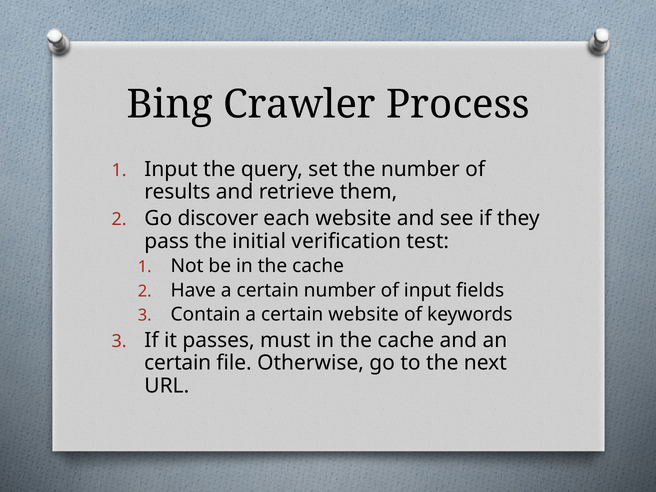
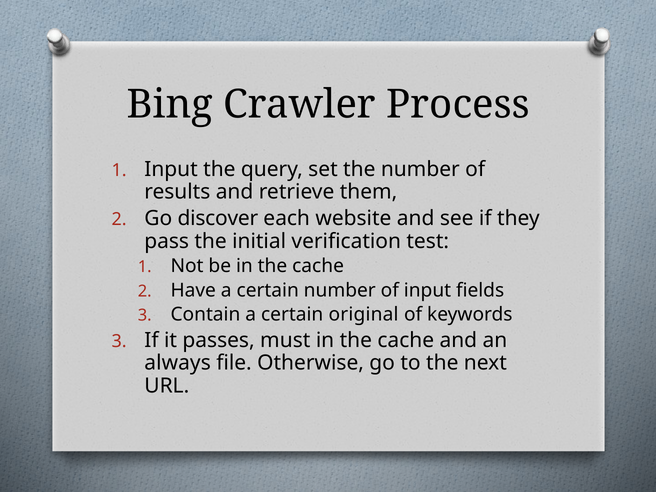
certain website: website -> original
certain at (178, 363): certain -> always
